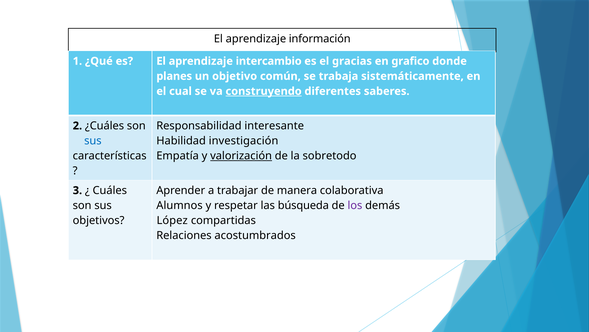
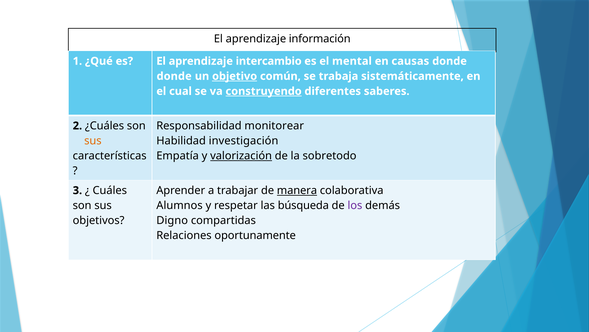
gracias: gracias -> mental
grafico: grafico -> causas
planes at (174, 76): planes -> donde
objetivo underline: none -> present
interesante: interesante -> monitorear
sus at (93, 141) colour: blue -> orange
manera underline: none -> present
López: López -> Digno
acostumbrados: acostumbrados -> oportunamente
